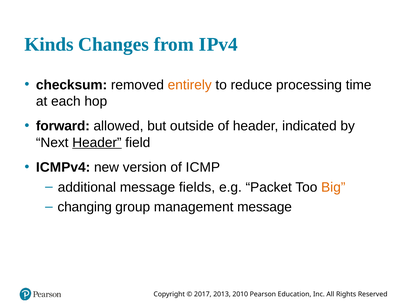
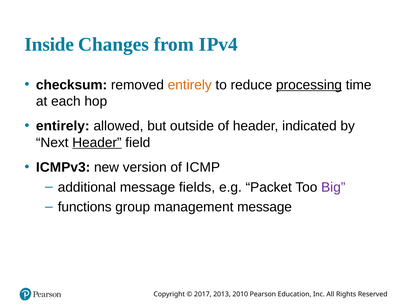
Kinds: Kinds -> Inside
processing underline: none -> present
forward at (63, 126): forward -> entirely
M P v 4: 4 -> 3
Big colour: orange -> purple
changing: changing -> functions
